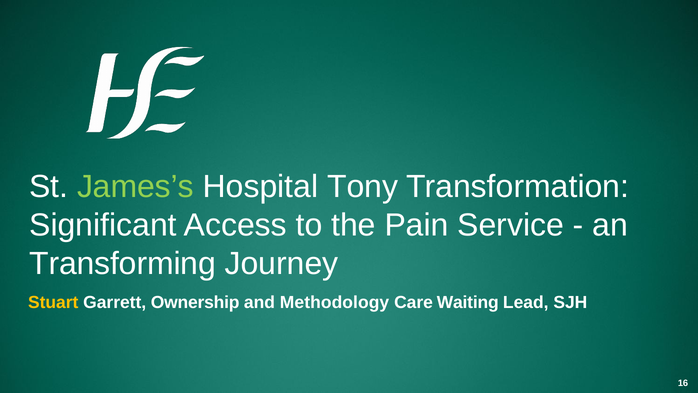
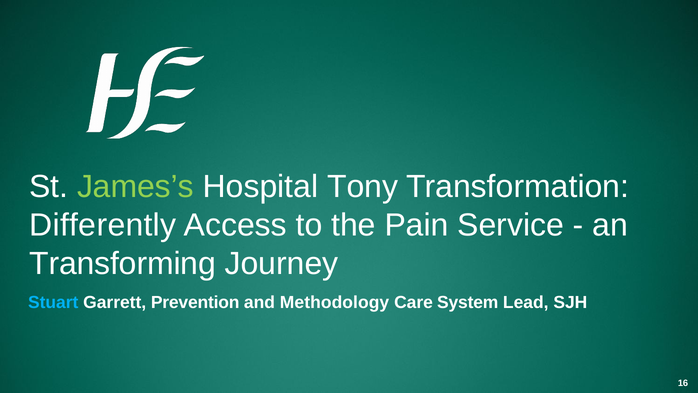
Significant: Significant -> Differently
Stuart colour: yellow -> light blue
Ownership: Ownership -> Prevention
Waiting: Waiting -> System
